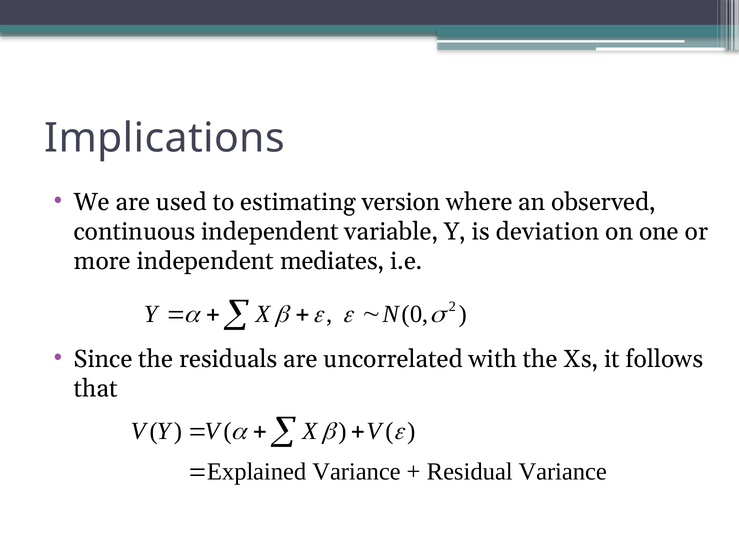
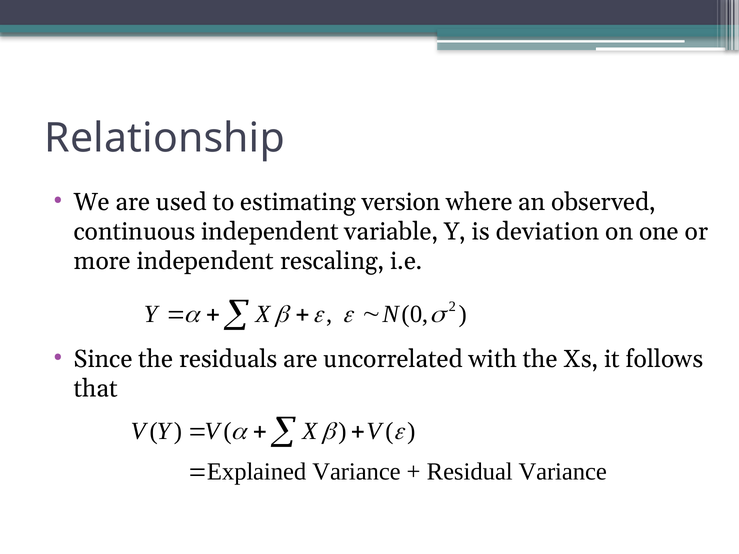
Implications: Implications -> Relationship
mediates: mediates -> rescaling
